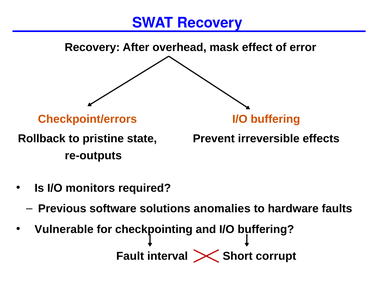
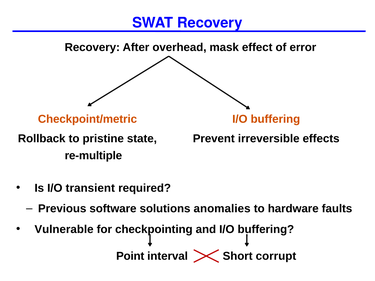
Checkpoint/errors: Checkpoint/errors -> Checkpoint/metric
re-outputs: re-outputs -> re-multiple
monitors: monitors -> transient
Fault: Fault -> Point
